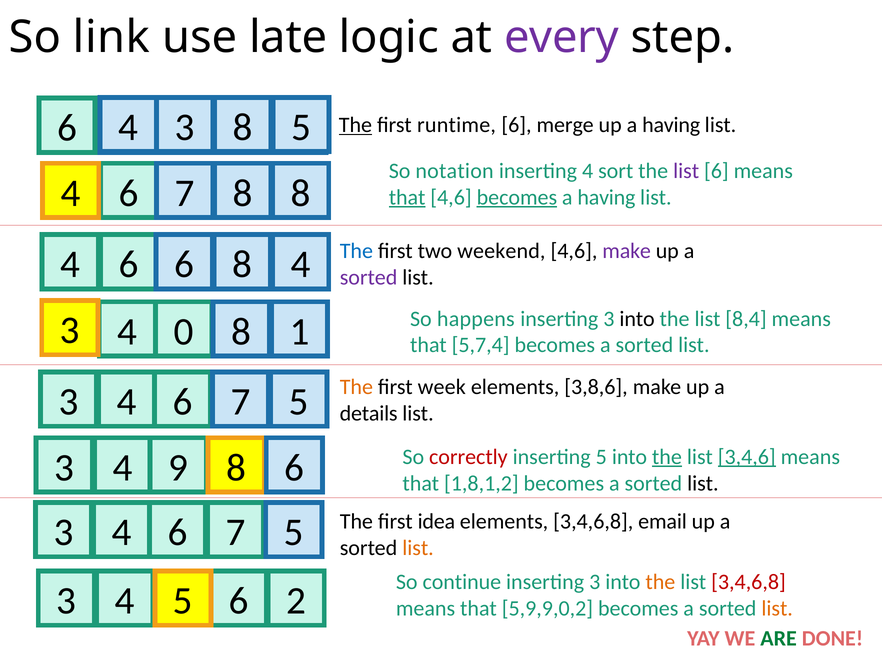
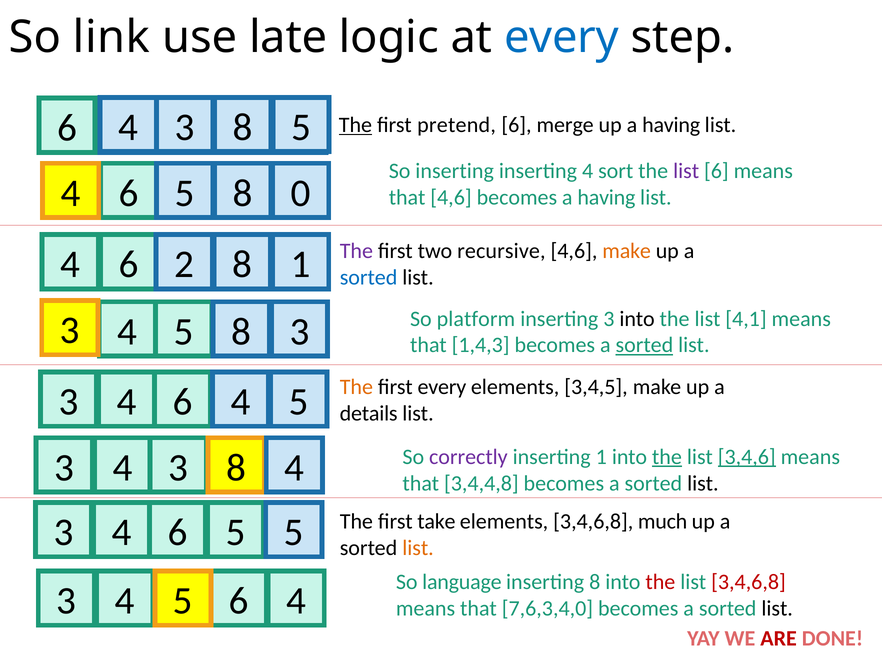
every at (562, 37) colour: purple -> blue
runtime: runtime -> pretend
So notation: notation -> inserting
7 at (185, 193): 7 -> 5
8 8: 8 -> 0
that at (407, 198) underline: present -> none
becomes at (517, 198) underline: present -> none
The at (356, 251) colour: blue -> purple
weekend: weekend -> recursive
make at (627, 251) colour: purple -> orange
6 at (184, 265): 6 -> 2
8 4: 4 -> 1
sorted at (369, 278) colour: purple -> blue
happens: happens -> platform
8,4: 8,4 -> 4,1
8 1: 1 -> 3
0 at (184, 332): 0 -> 5
5,7,4: 5,7,4 -> 1,4,3
sorted at (644, 345) underline: none -> present
first week: week -> every
3,8,6: 3,8,6 -> 3,4,5
7 at (240, 402): 7 -> 4
correctly colour: red -> purple
inserting 5: 5 -> 1
3 9: 9 -> 3
6 at (294, 468): 6 -> 4
1,8,1,2: 1,8,1,2 -> 3,4,4,8
idea: idea -> take
email: email -> much
7 at (236, 533): 7 -> 5
continue: continue -> language
3 at (595, 583): 3 -> 8
the at (660, 583) colour: orange -> red
2 at (296, 601): 2 -> 4
5,9,9,0,2: 5,9,9,0,2 -> 7,6,3,4,0
list at (777, 609) colour: orange -> black
ARE colour: green -> red
